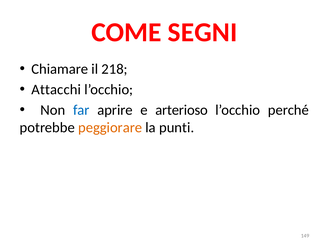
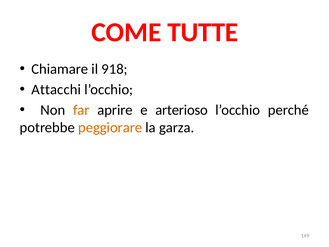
SEGNI: SEGNI -> TUTTE
218: 218 -> 918
far colour: blue -> orange
punti: punti -> garza
